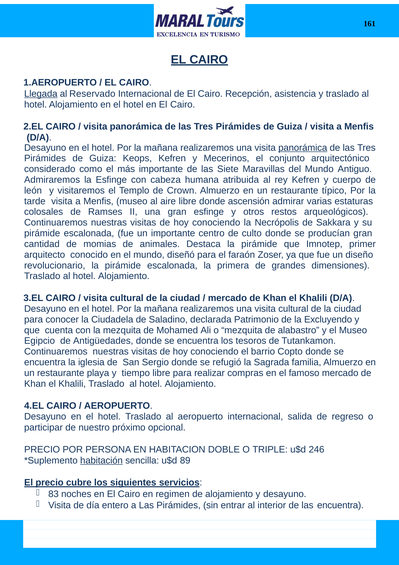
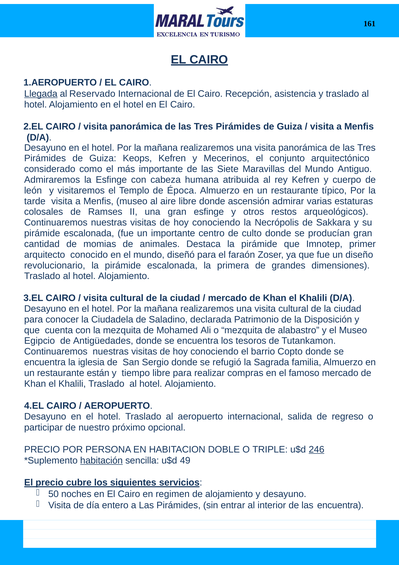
panorámica at (303, 148) underline: present -> none
Crown: Crown -> Época
Excluyendo: Excluyendo -> Disposición
playa: playa -> están
246 underline: none -> present
89: 89 -> 49
83: 83 -> 50
